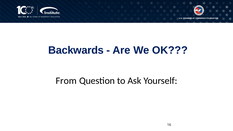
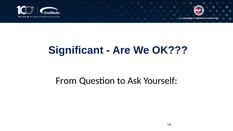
Backwards: Backwards -> Significant
